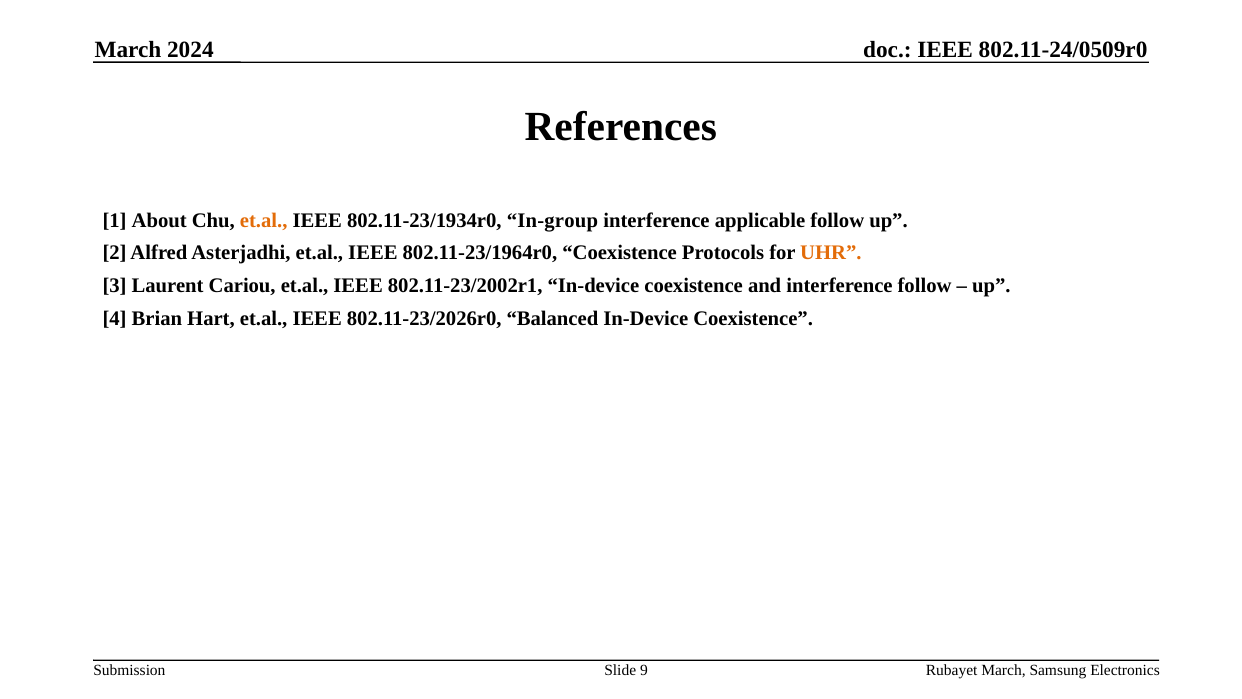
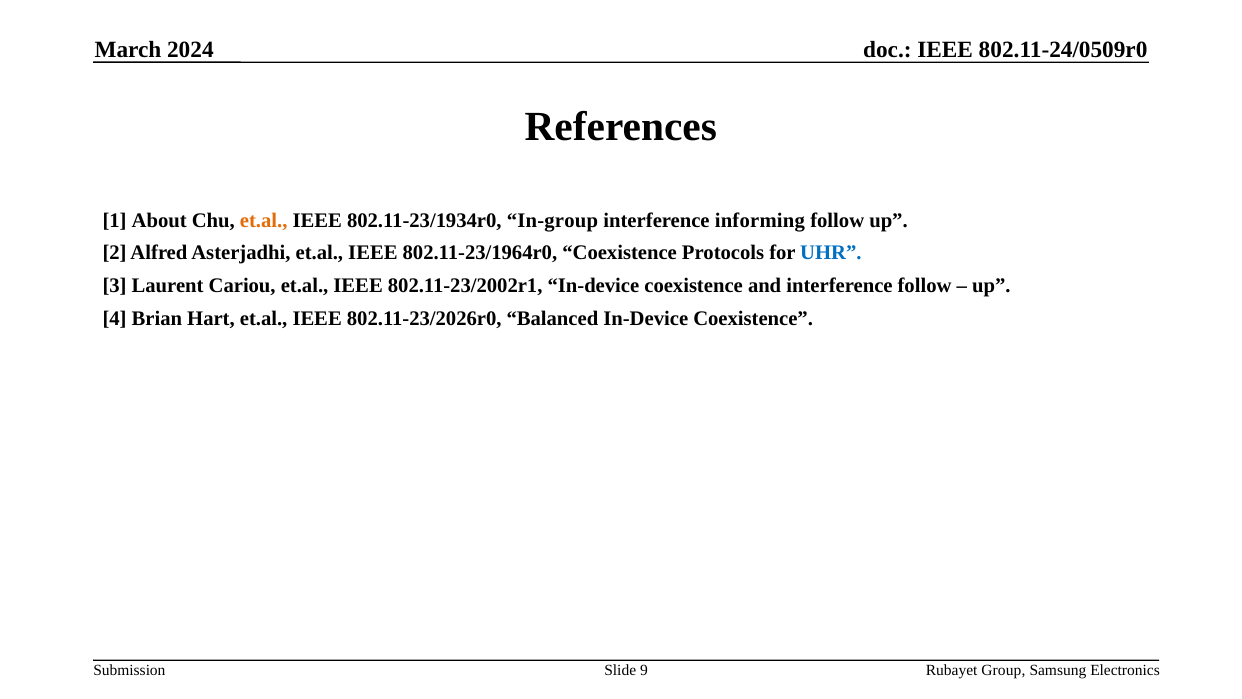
applicable: applicable -> informing
UHR colour: orange -> blue
Rubayet March: March -> Group
